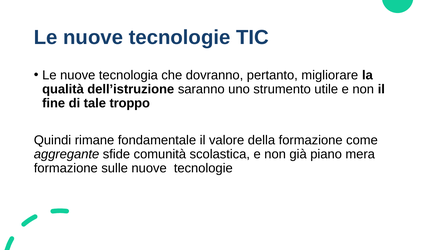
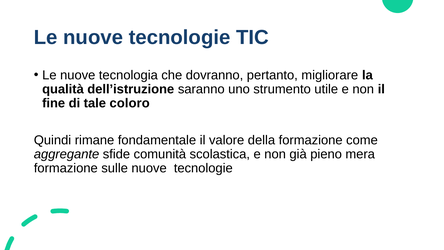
troppo: troppo -> coloro
piano: piano -> pieno
